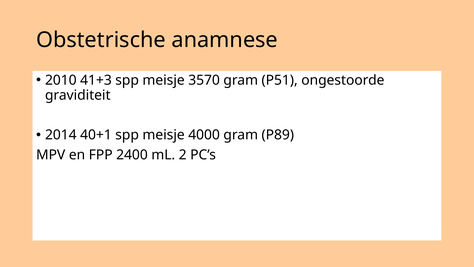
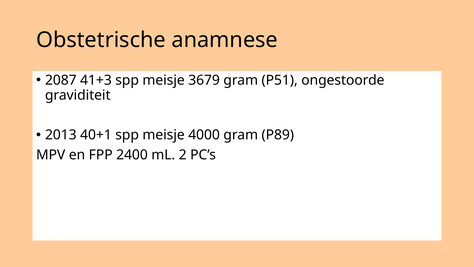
2010: 2010 -> 2087
3570: 3570 -> 3679
2014: 2014 -> 2013
